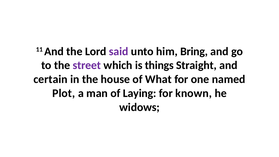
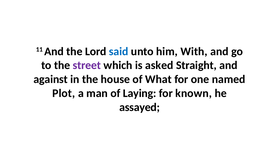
said colour: purple -> blue
Bring: Bring -> With
things: things -> asked
certain: certain -> against
widows: widows -> assayed
